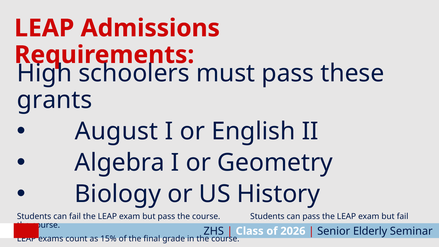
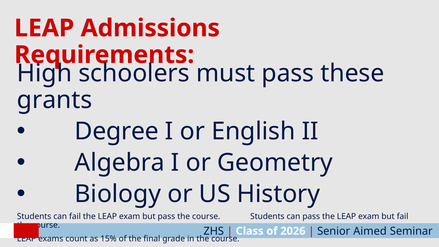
August: August -> Degree
Elderly: Elderly -> Aimed
